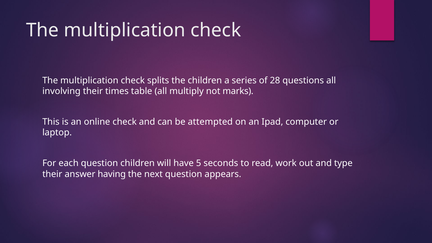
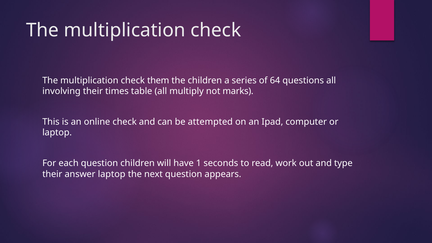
splits: splits -> them
28: 28 -> 64
5: 5 -> 1
answer having: having -> laptop
